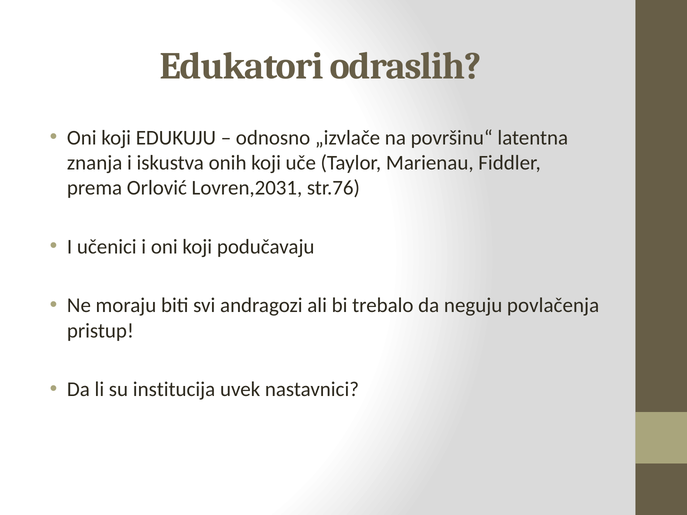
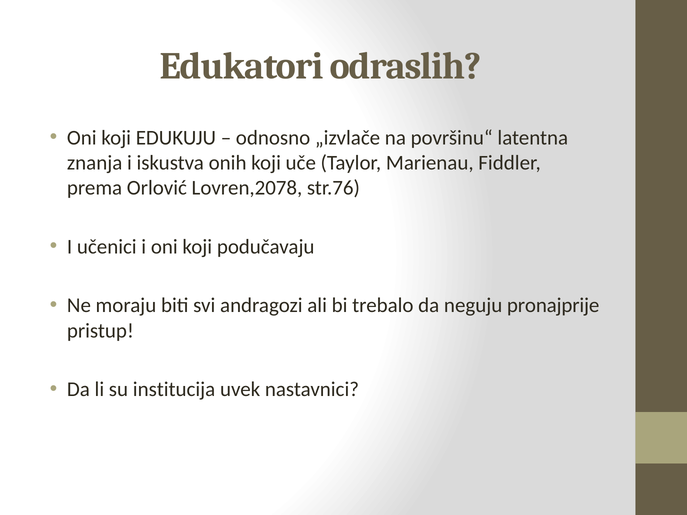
Lovren,2031: Lovren,2031 -> Lovren,2078
povlačenja: povlačenja -> pronajprije
